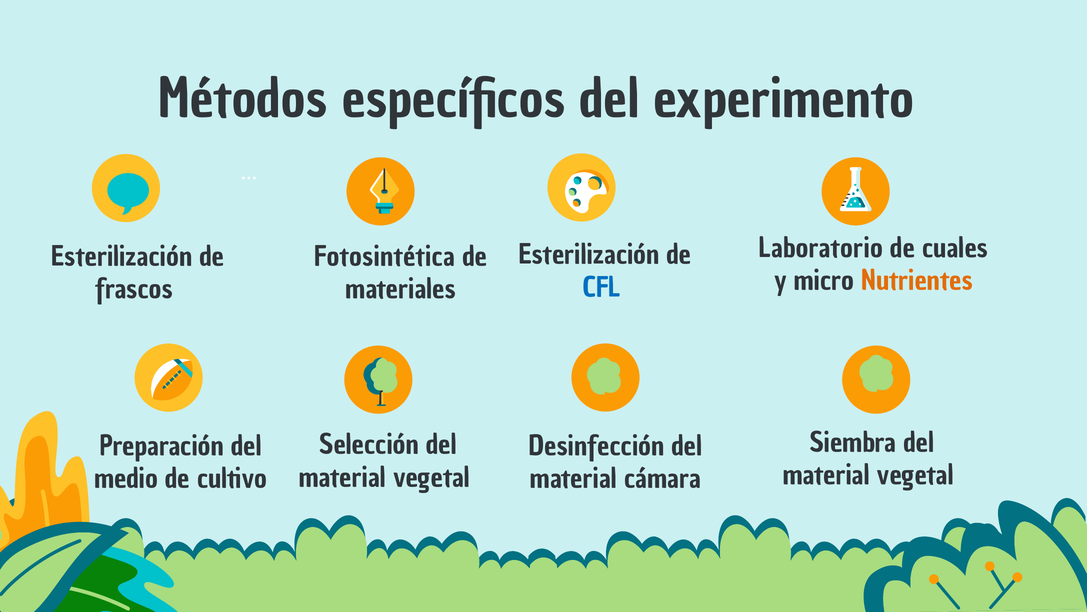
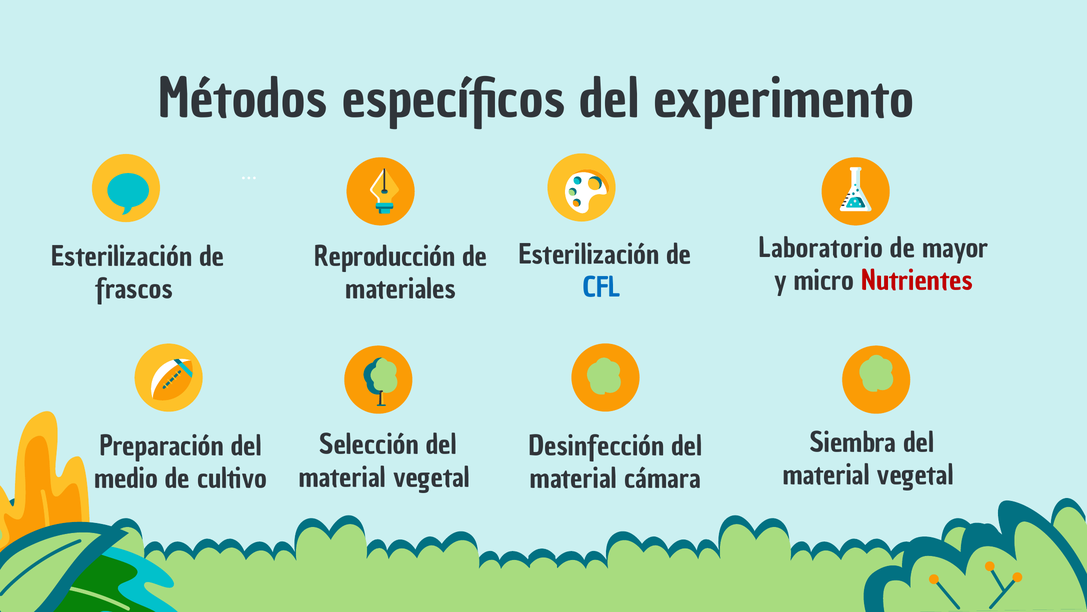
cuales: cuales -> mayor
Fotosintética: Fotosintética -> Reproducción
Nutrientes colour: orange -> red
